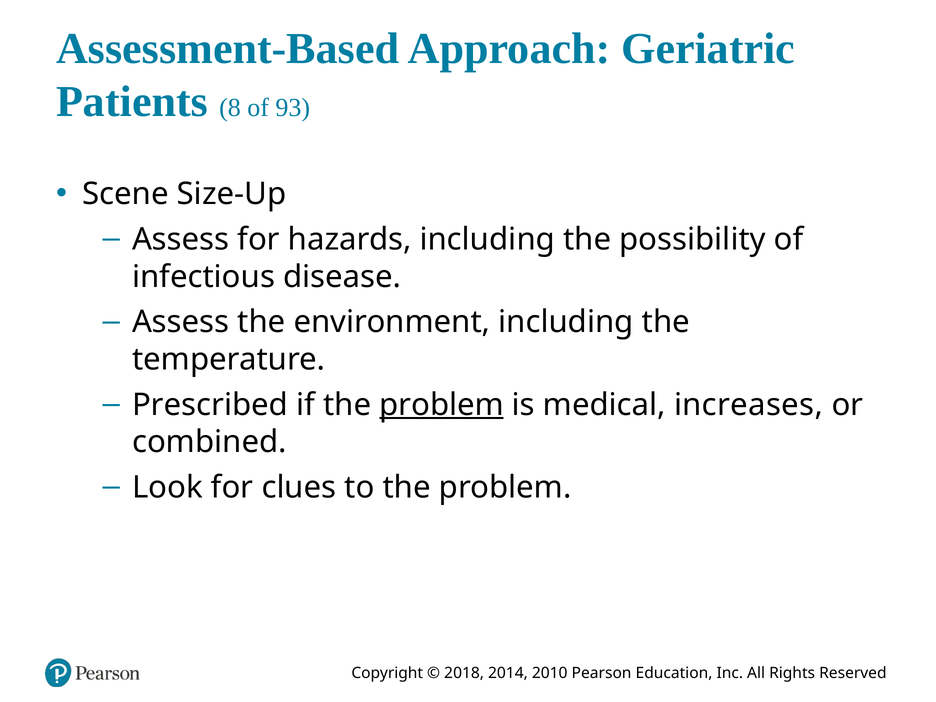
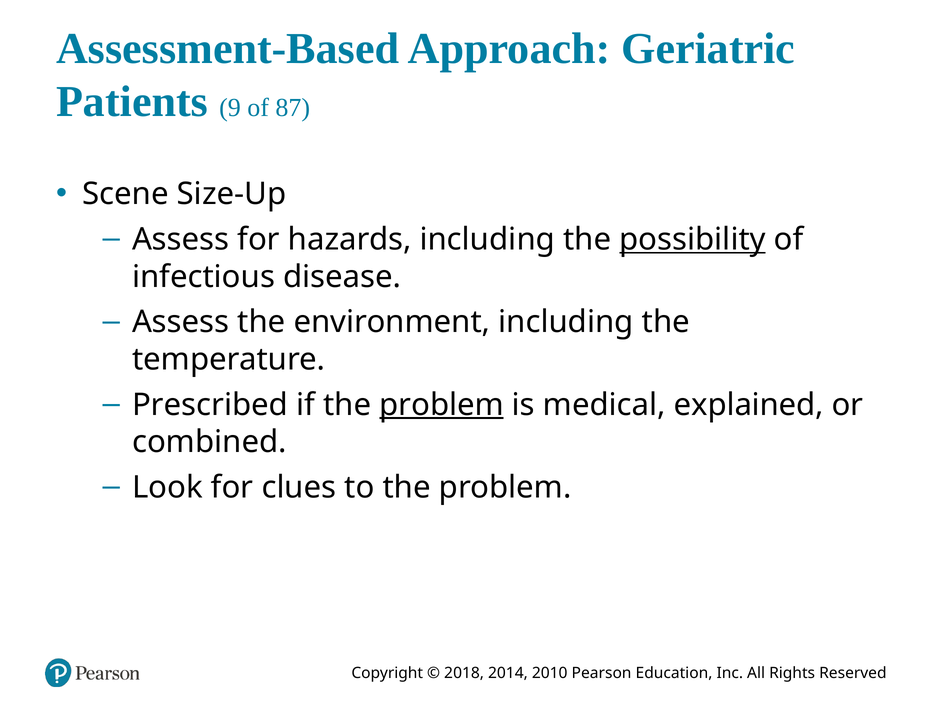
8: 8 -> 9
93: 93 -> 87
possibility underline: none -> present
increases: increases -> explained
